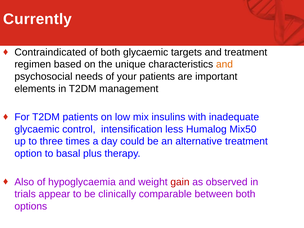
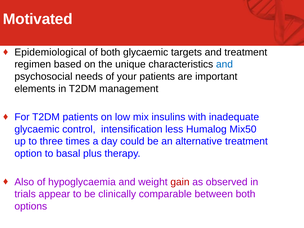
Currently: Currently -> Motivated
Contraindicated: Contraindicated -> Epidemiological
and at (224, 64) colour: orange -> blue
